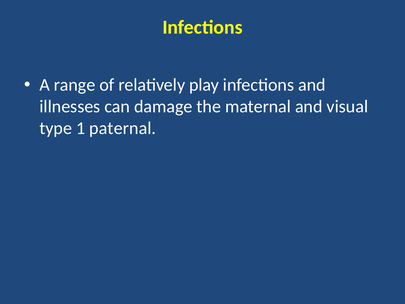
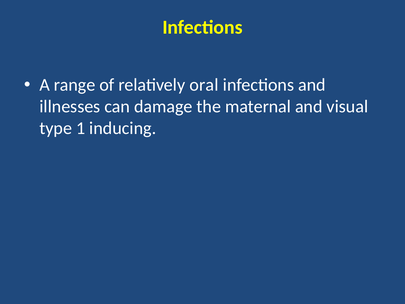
play: play -> oral
paternal: paternal -> inducing
